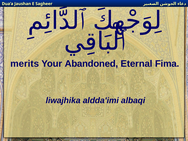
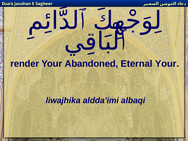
merits: merits -> render
Eternal Fima: Fima -> Your
